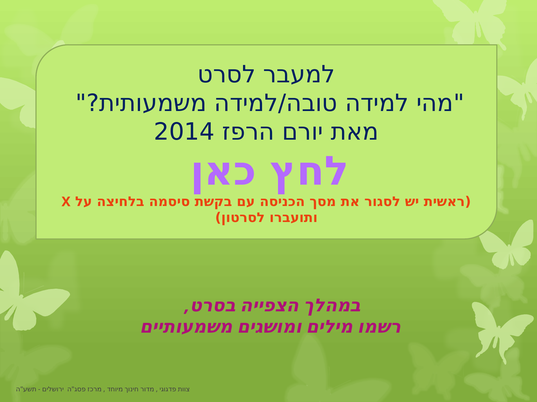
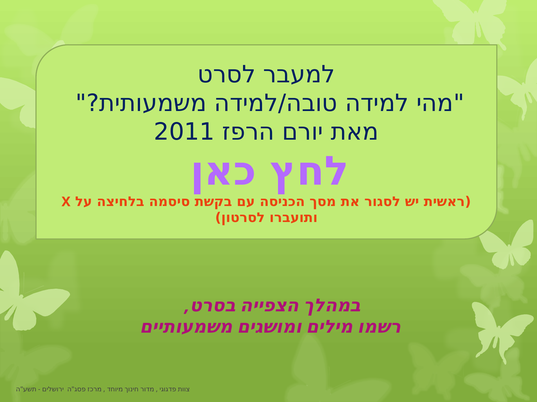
2014: 2014 -> 2011
